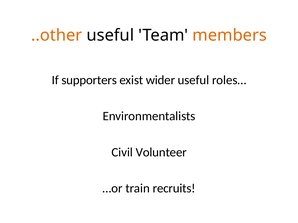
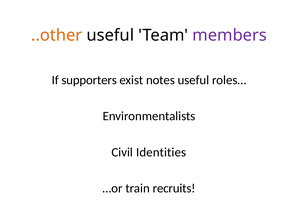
members colour: orange -> purple
wider: wider -> notes
Volunteer: Volunteer -> Identities
